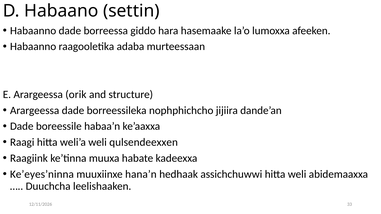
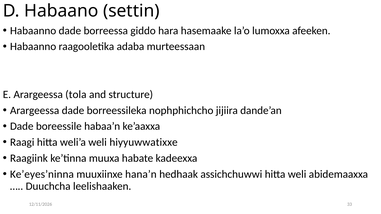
orik: orik -> tola
qulsendeexxen: qulsendeexxen -> hiyyuwwatixxe
